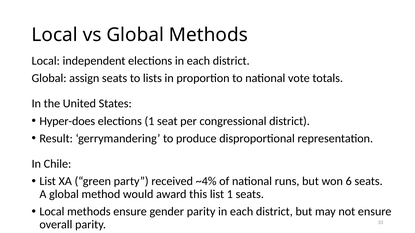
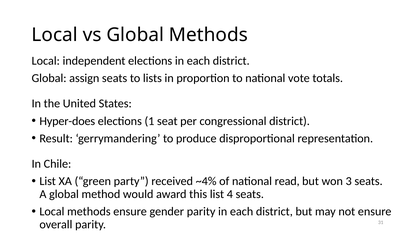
runs: runs -> read
6: 6 -> 3
list 1: 1 -> 4
